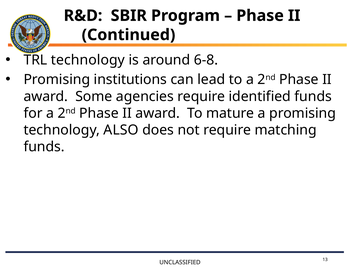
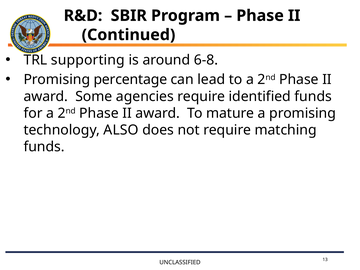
TRL technology: technology -> supporting
institutions: institutions -> percentage
